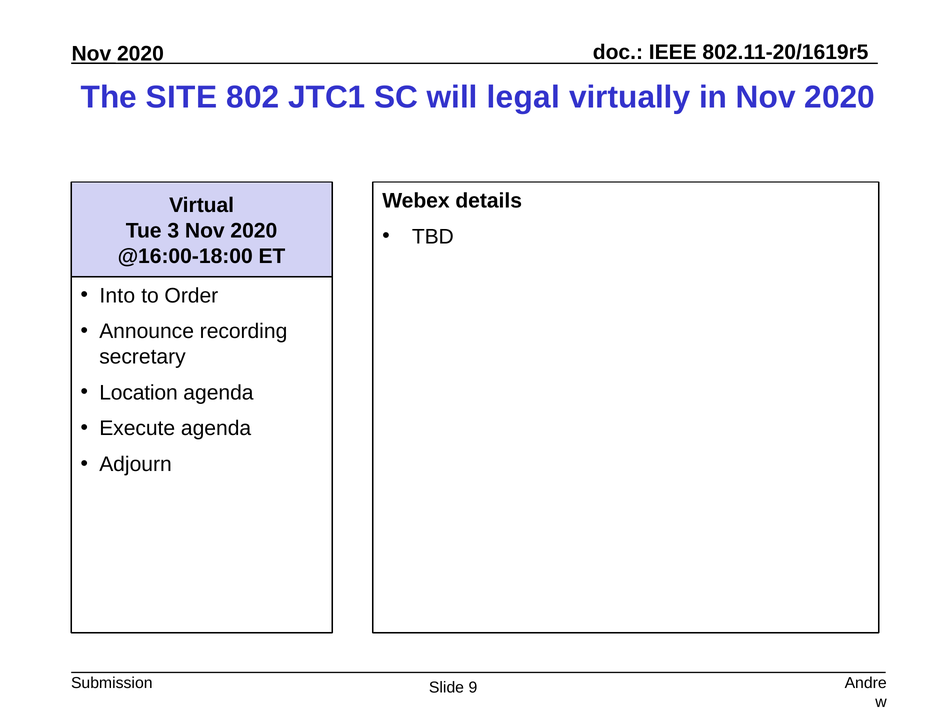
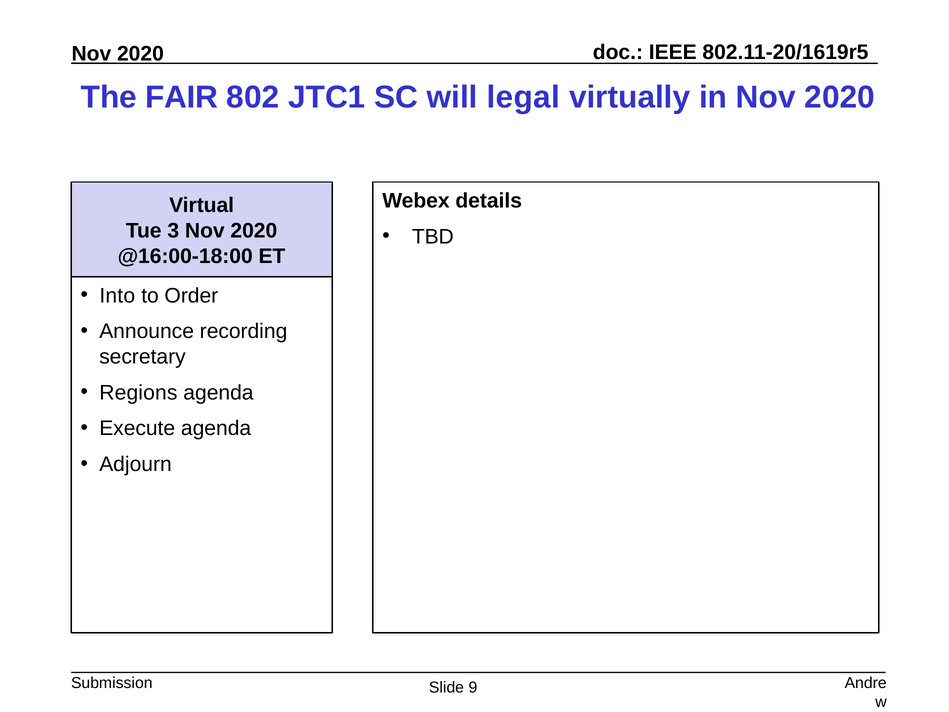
SITE: SITE -> FAIR
Location: Location -> Regions
